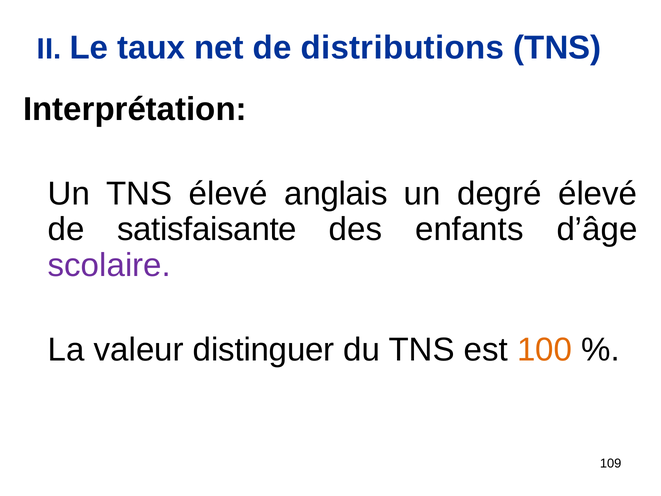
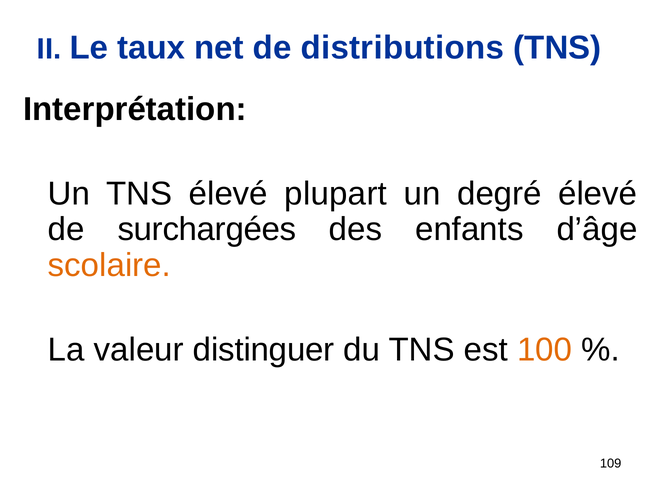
anglais: anglais -> plupart
satisfaisante: satisfaisante -> surchargées
scolaire colour: purple -> orange
